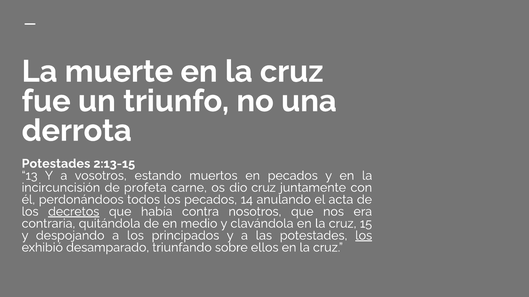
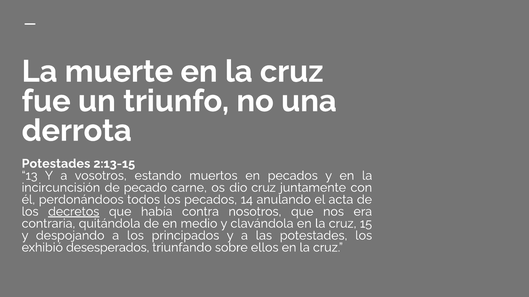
profeta: profeta -> pecado
los at (364, 236) underline: present -> none
desamparado: desamparado -> desesperados
